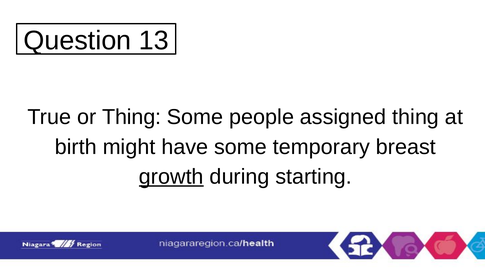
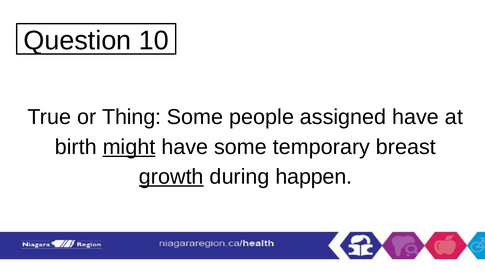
13: 13 -> 10
assigned thing: thing -> have
might underline: none -> present
starting: starting -> happen
